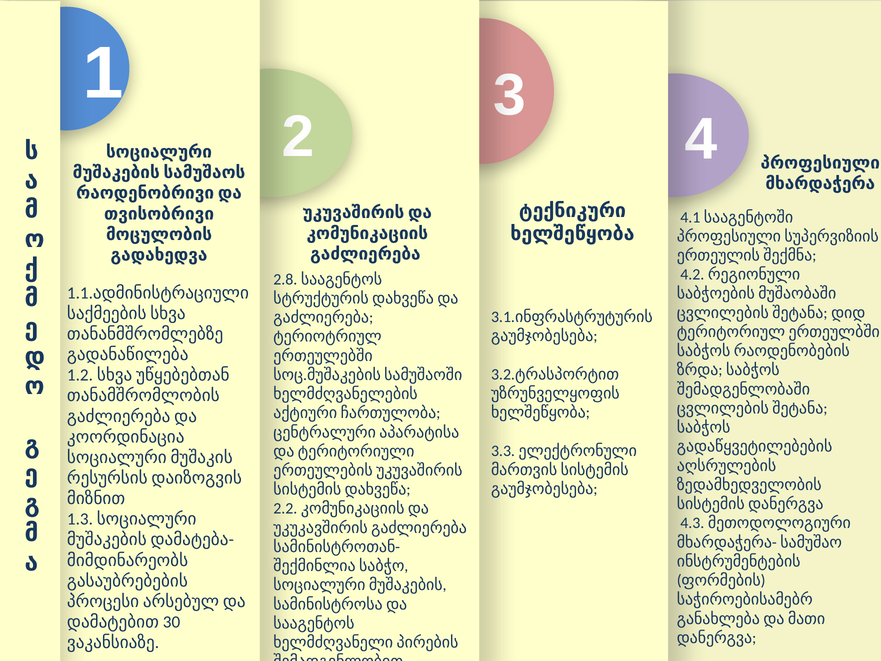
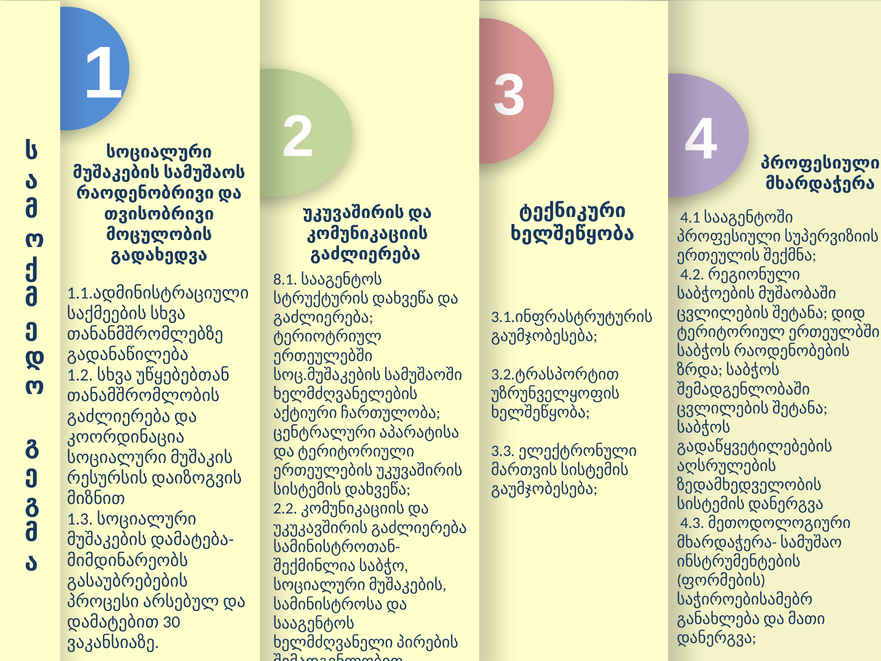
2.8: 2.8 -> 8.1
